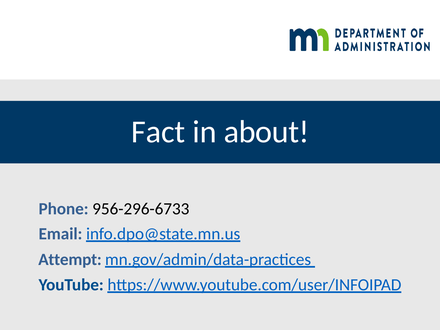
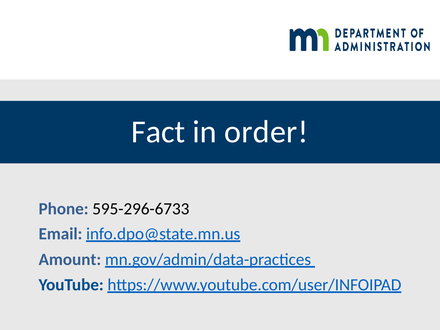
about: about -> order
956-296-6733: 956-296-6733 -> 595-296-6733
Attempt: Attempt -> Amount
